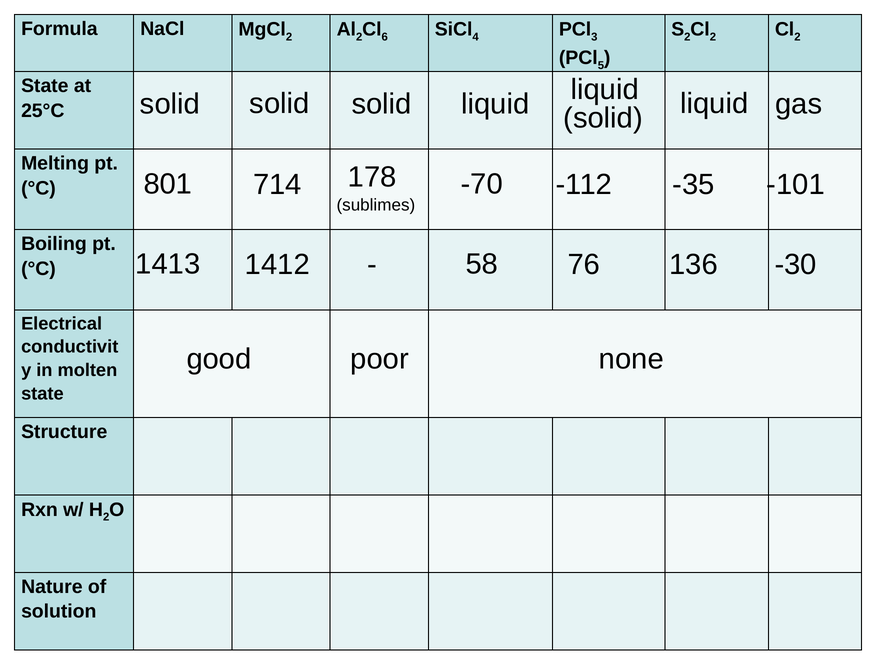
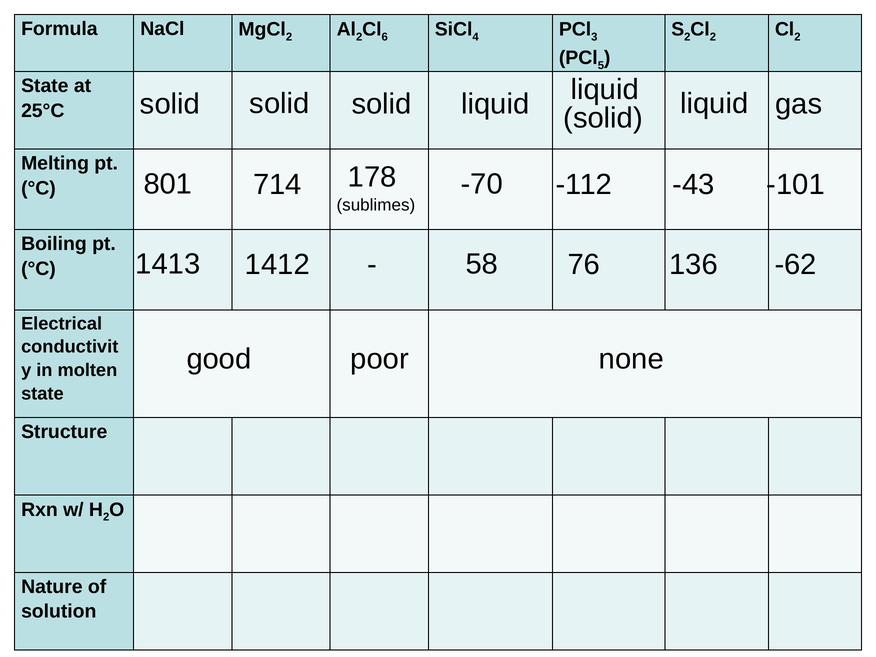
-35: -35 -> -43
-30: -30 -> -62
